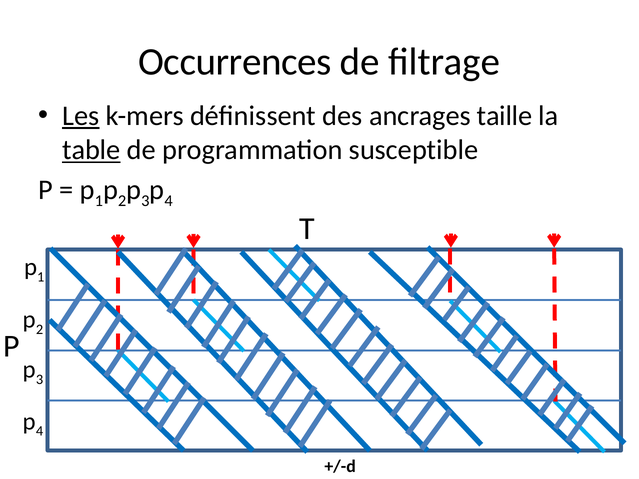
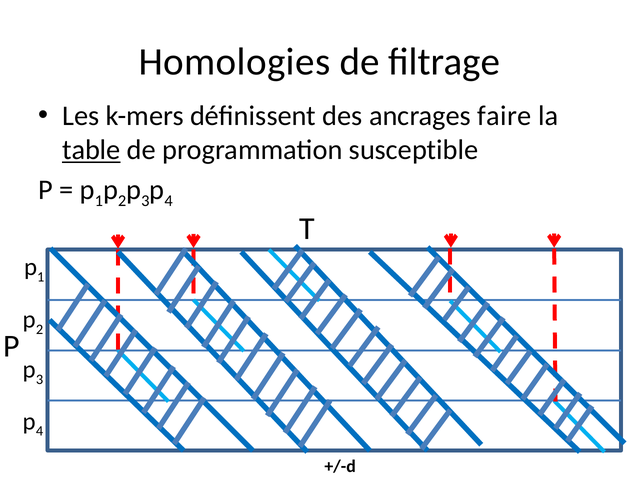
Occurrences: Occurrences -> Homologies
Les underline: present -> none
taille: taille -> faire
